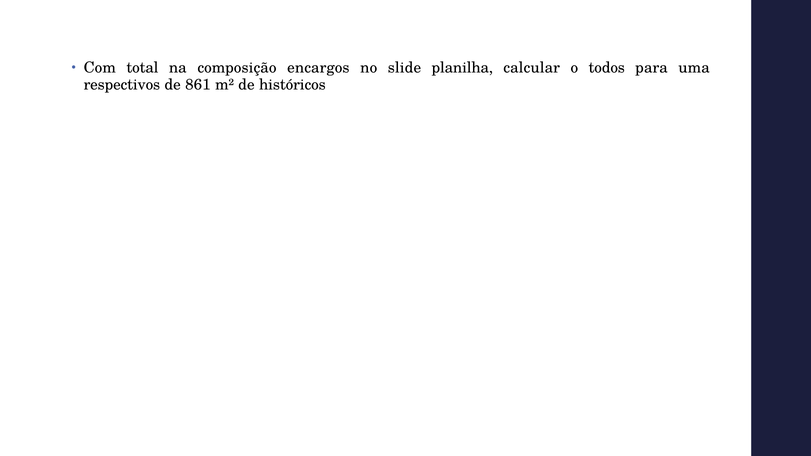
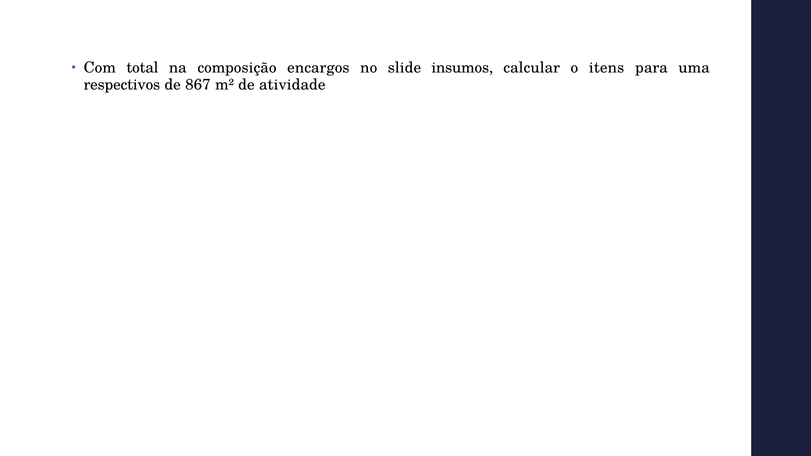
planilha: planilha -> insumos
todos: todos -> itens
861: 861 -> 867
históricos: históricos -> atividade
